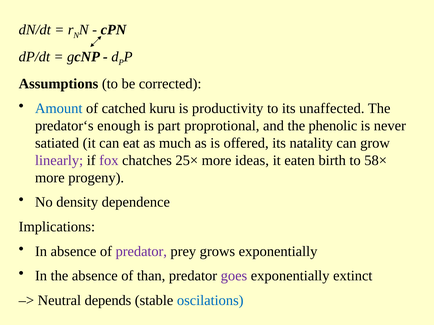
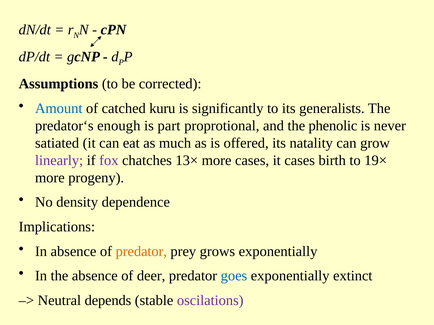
productivity: productivity -> significantly
unaffected: unaffected -> generalists
25×: 25× -> 13×
more ideas: ideas -> cases
it eaten: eaten -> cases
58×: 58× -> 19×
predator at (141, 252) colour: purple -> orange
than: than -> deer
goes colour: purple -> blue
oscilations colour: blue -> purple
